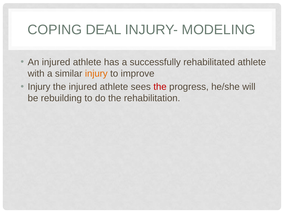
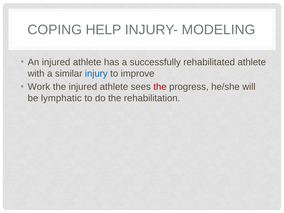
DEAL: DEAL -> HELP
injury at (96, 74) colour: orange -> blue
Injury at (39, 87): Injury -> Work
rebuilding: rebuilding -> lymphatic
